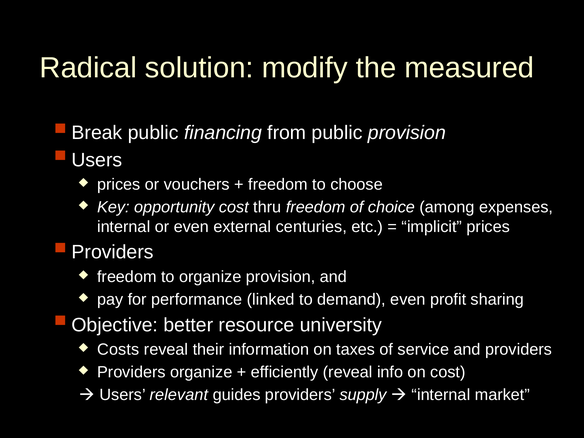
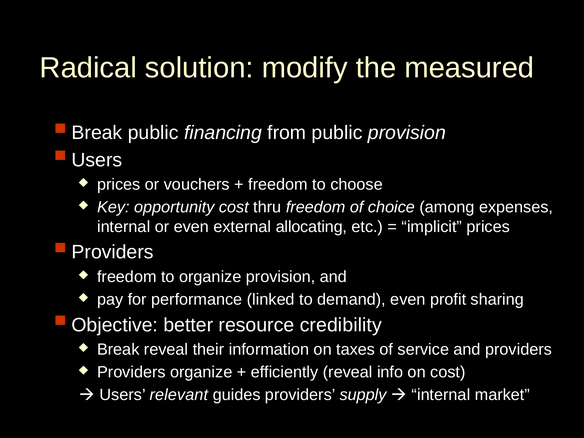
centuries: centuries -> allocating
university: university -> credibility
Costs at (118, 349): Costs -> Break
